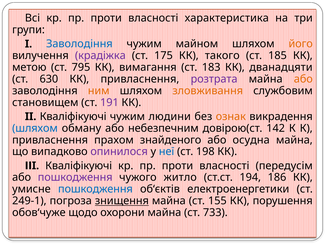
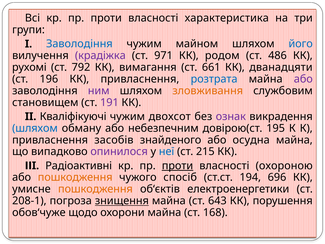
його colour: orange -> blue
175: 175 -> 971
такого: такого -> родом
185: 185 -> 486
метою: метою -> рухомі
795: 795 -> 792
183: 183 -> 661
630: 630 -> 196
розтрата colour: purple -> blue
або at (303, 79) colour: orange -> purple
ним colour: orange -> purple
людини: людини -> двохсот
ознак colour: orange -> purple
142: 142 -> 195
прахом: прахом -> засобів
198: 198 -> 215
ІІI Кваліфікуючі: Кваліфікуючі -> Радіоактивні
проти at (178, 166) underline: none -> present
передусім: передусім -> охороною
пошкодження at (75, 177) colour: purple -> orange
житло: житло -> спосіб
186: 186 -> 696
пошкодження at (95, 189) colour: blue -> orange
249-1: 249-1 -> 208-1
155: 155 -> 643
733: 733 -> 168
